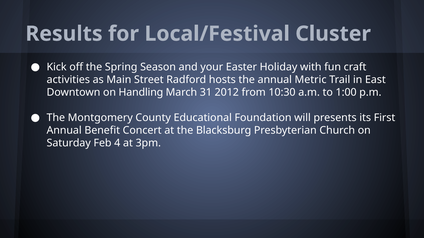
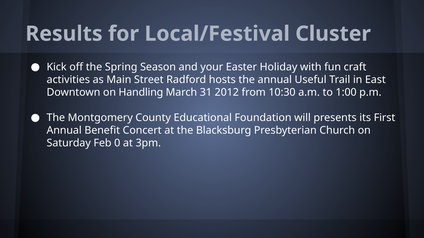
Metric: Metric -> Useful
4: 4 -> 0
